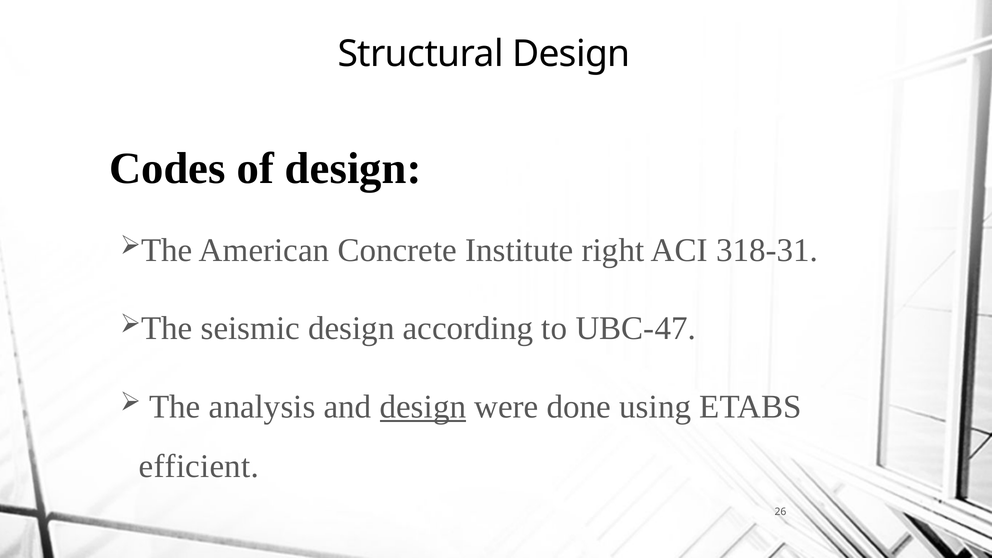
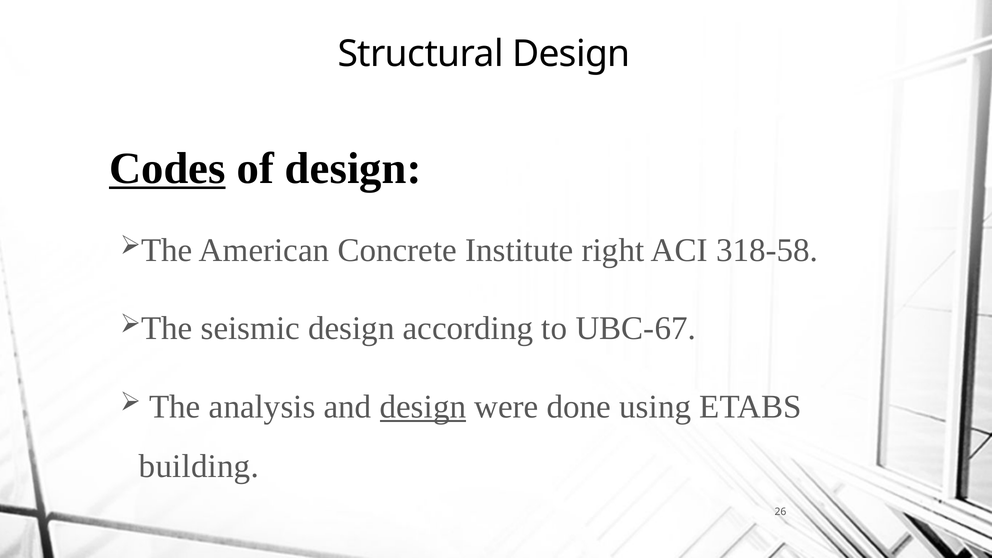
Codes underline: none -> present
318-31: 318-31 -> 318-58
UBC-47: UBC-47 -> UBC-67
efficient: efficient -> building
